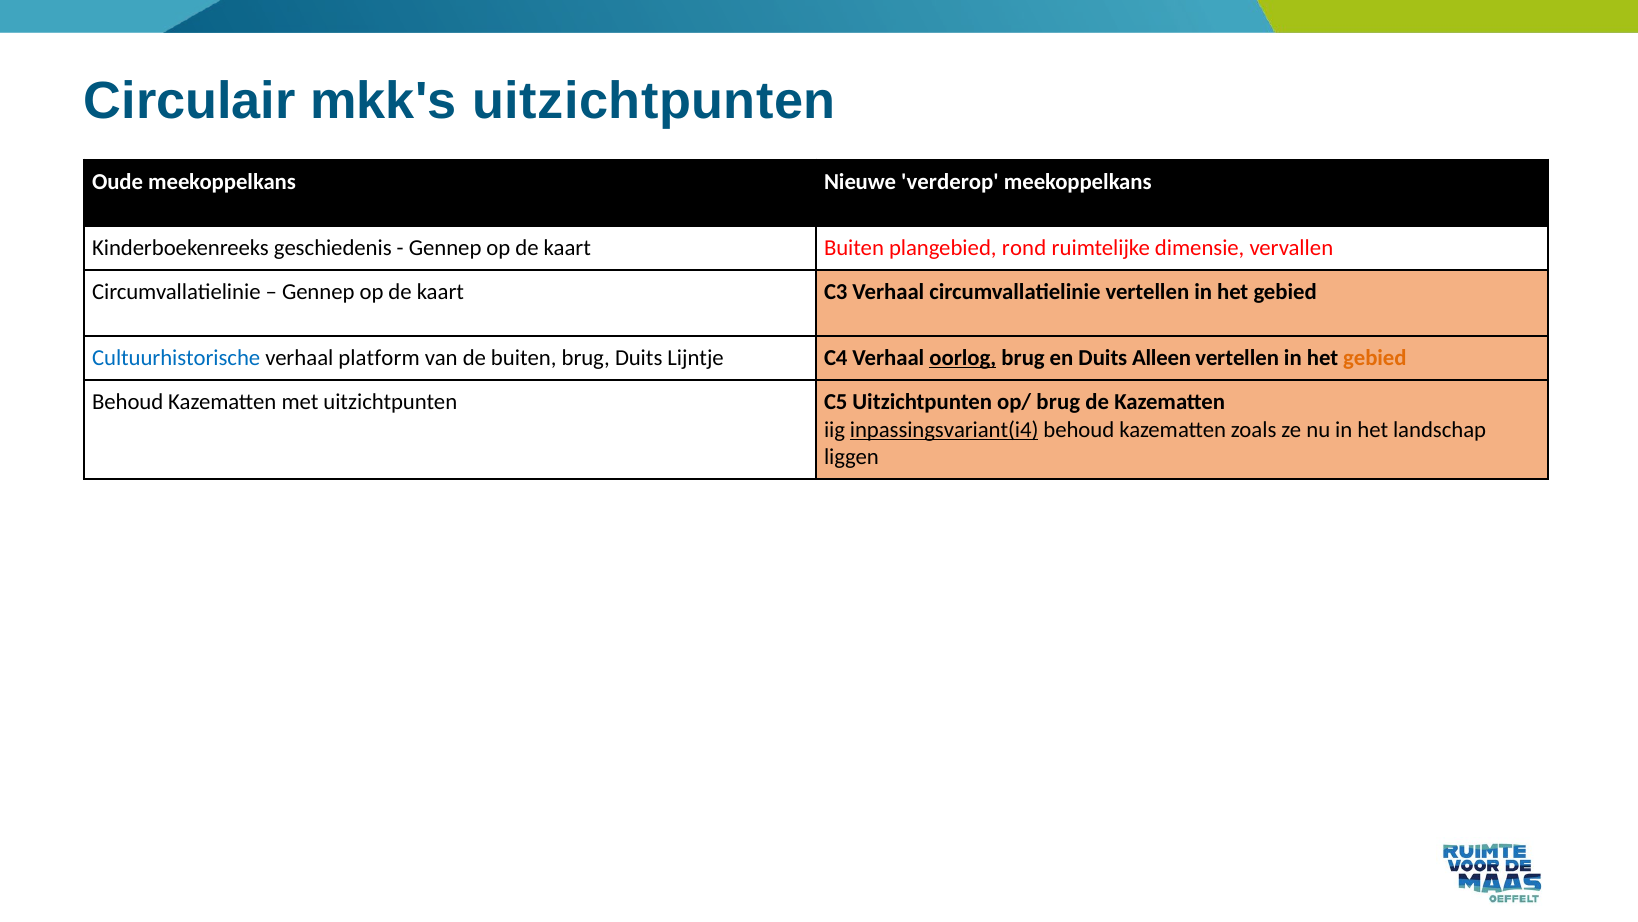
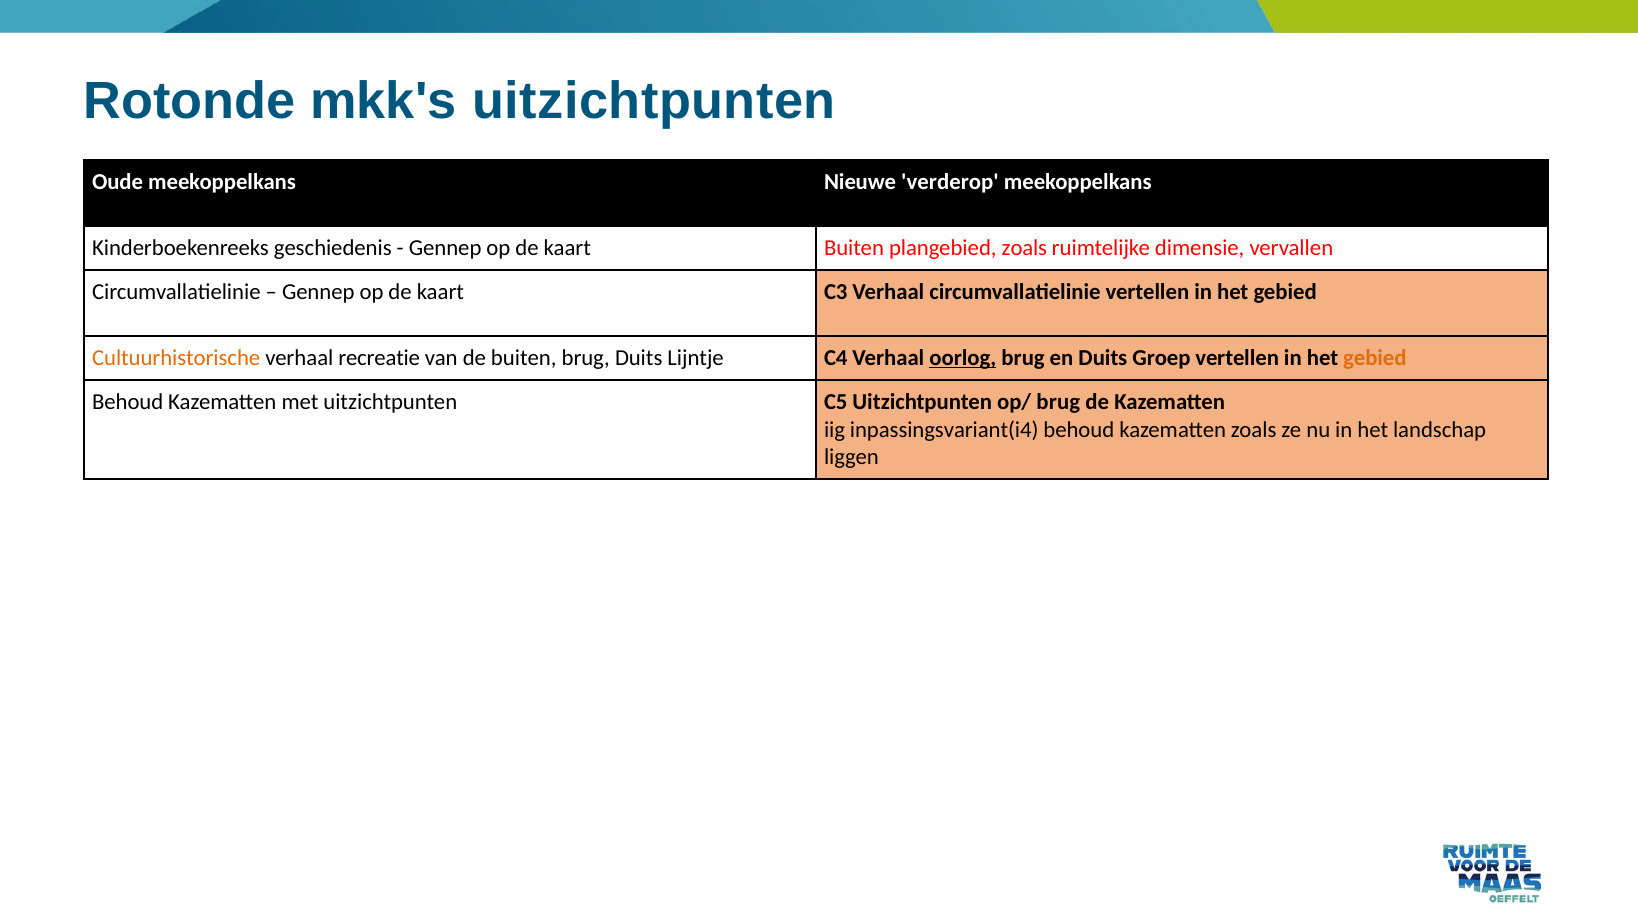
Circulair: Circulair -> Rotonde
plangebied rond: rond -> zoals
Cultuurhistorische colour: blue -> orange
platform: platform -> recreatie
Alleen: Alleen -> Groep
inpassingsvariant(i4 underline: present -> none
